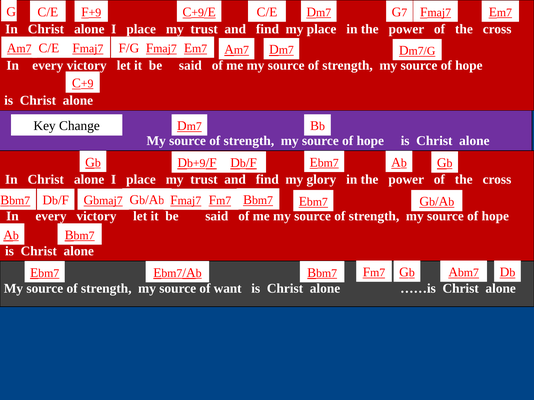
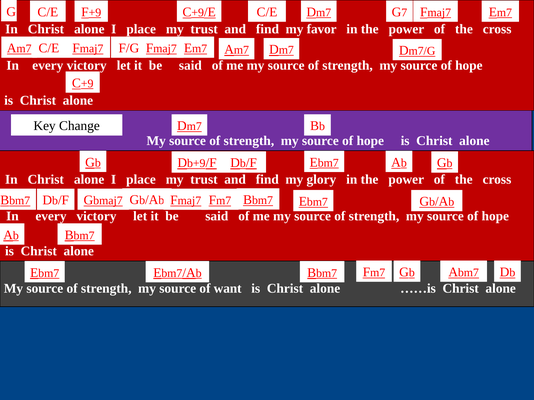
my place: place -> favor
